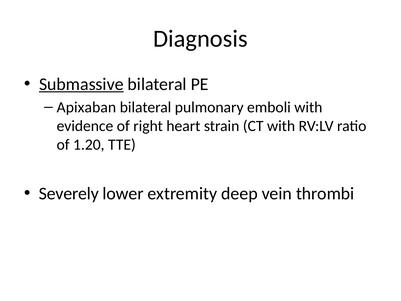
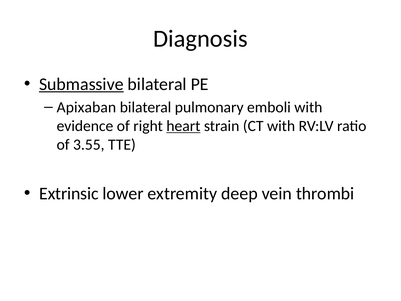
heart underline: none -> present
1.20: 1.20 -> 3.55
Severely: Severely -> Extrinsic
